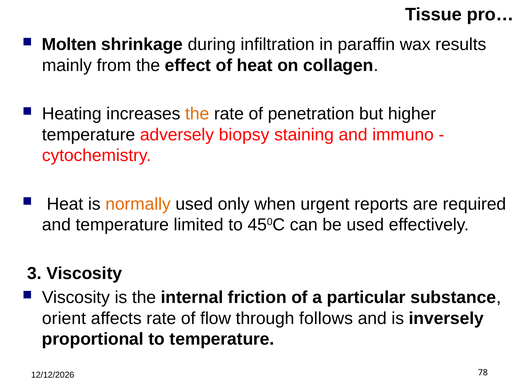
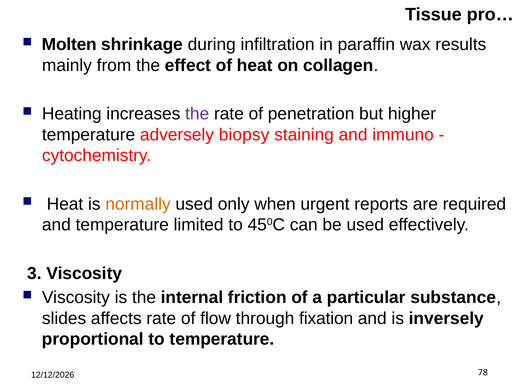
the at (197, 114) colour: orange -> purple
orient: orient -> slides
follows: follows -> fixation
